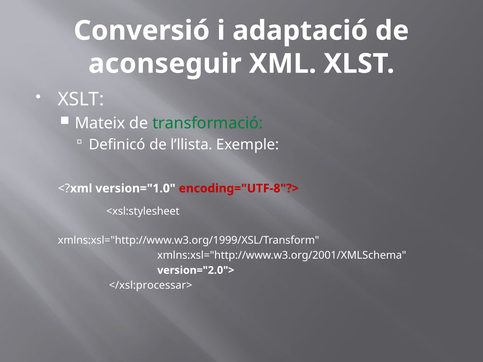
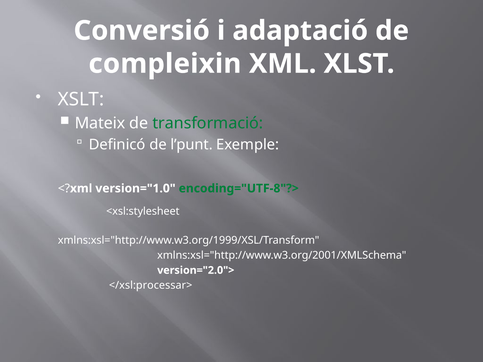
aconseguir: aconseguir -> compleixin
l’llista: l’llista -> l’punt
encoding="UTF-8"?> colour: red -> green
